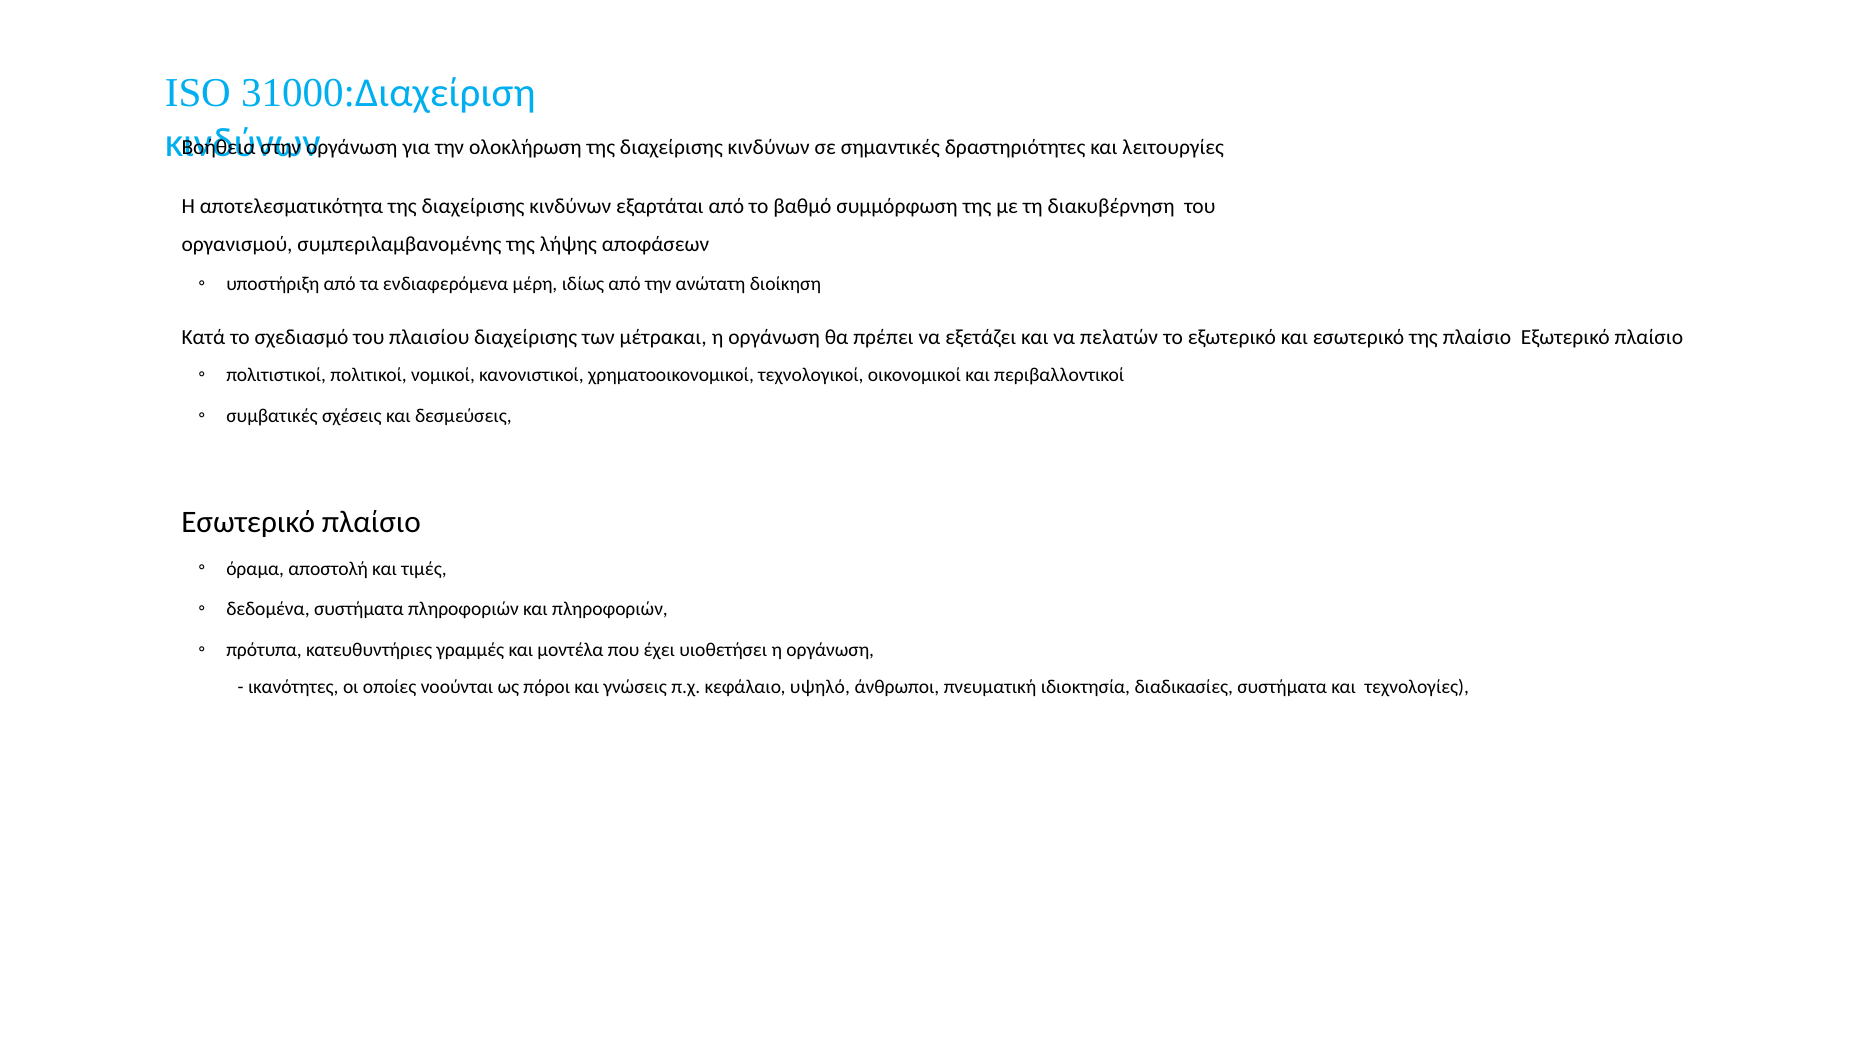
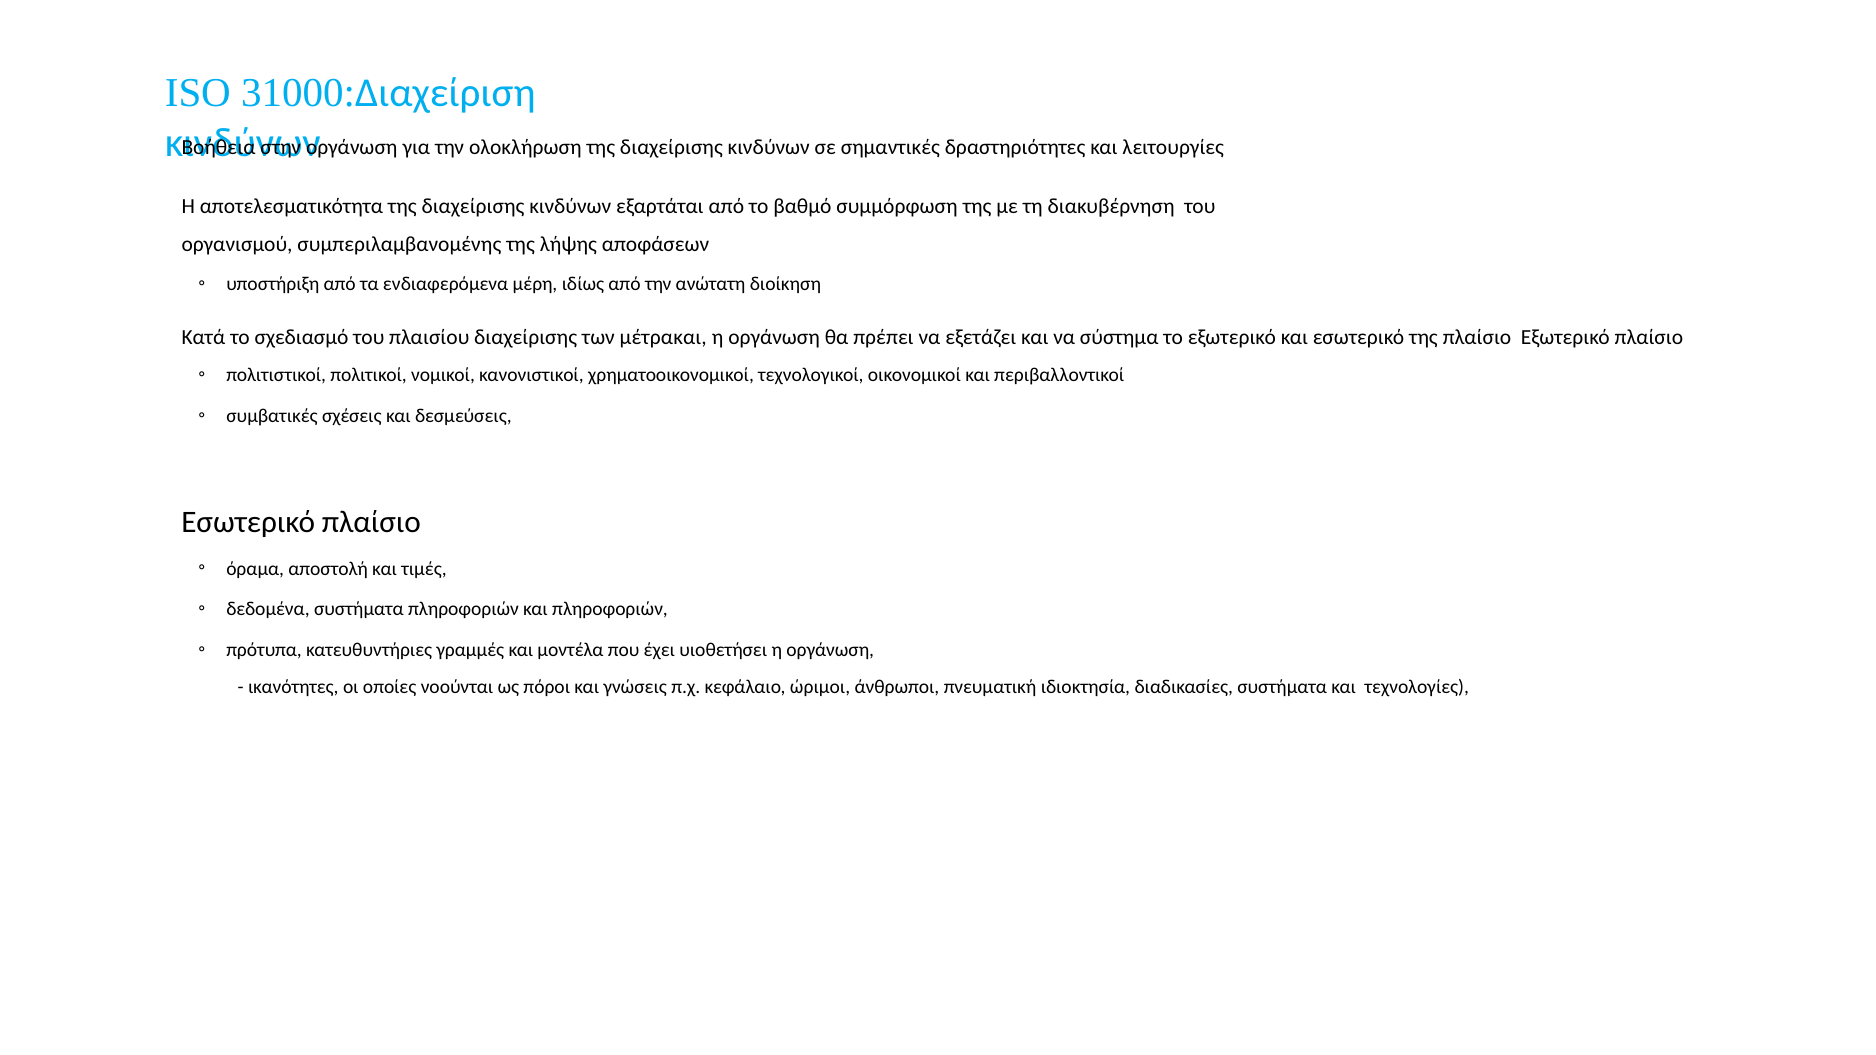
πελατών: πελατών -> σύστημα
υψηλό: υψηλό -> ώριμοι
